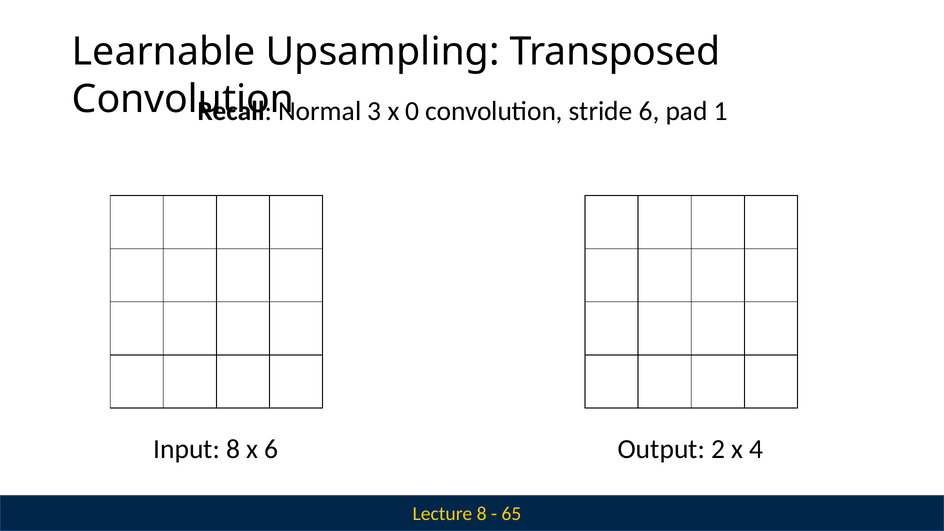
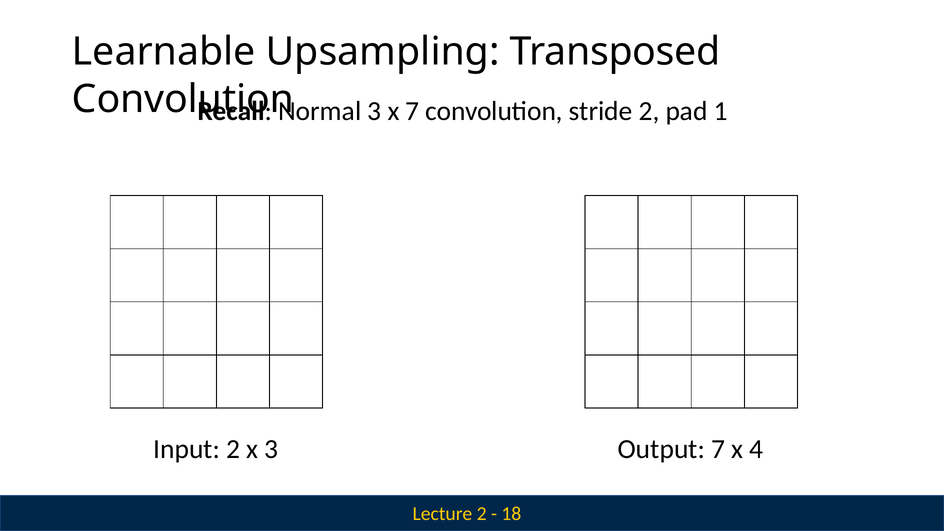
x 0: 0 -> 7
stride 6: 6 -> 2
Input 8: 8 -> 2
x 6: 6 -> 3
Output 2: 2 -> 7
Lecture 8: 8 -> 2
65: 65 -> 18
